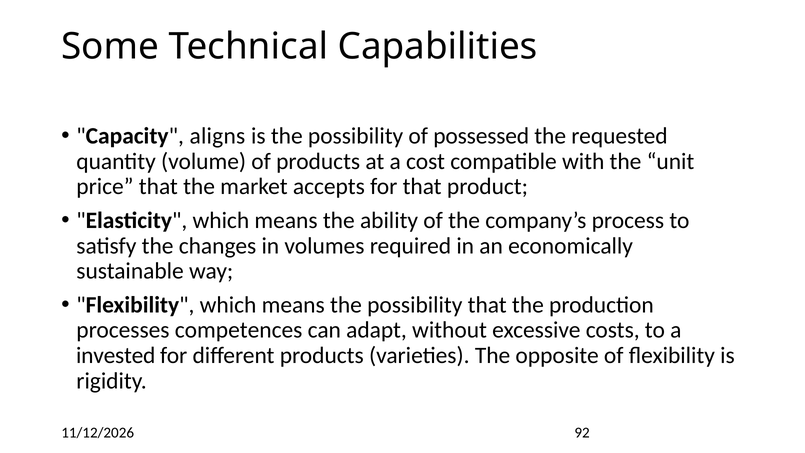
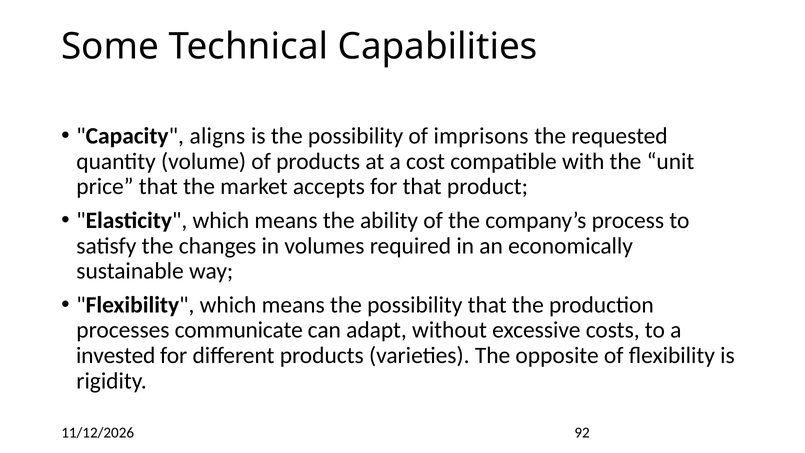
possessed: possessed -> imprisons
competences: competences -> communicate
